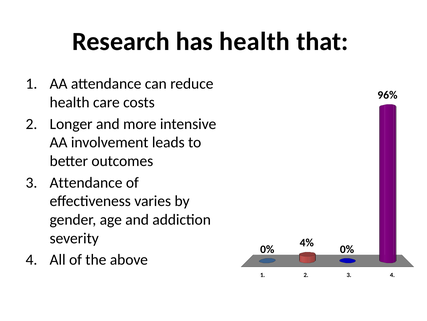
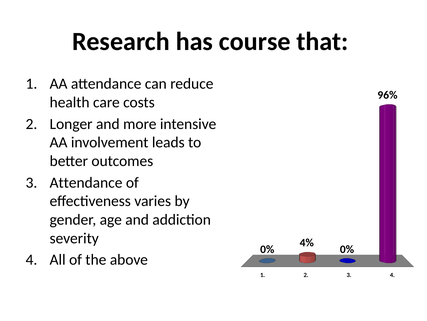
has health: health -> course
